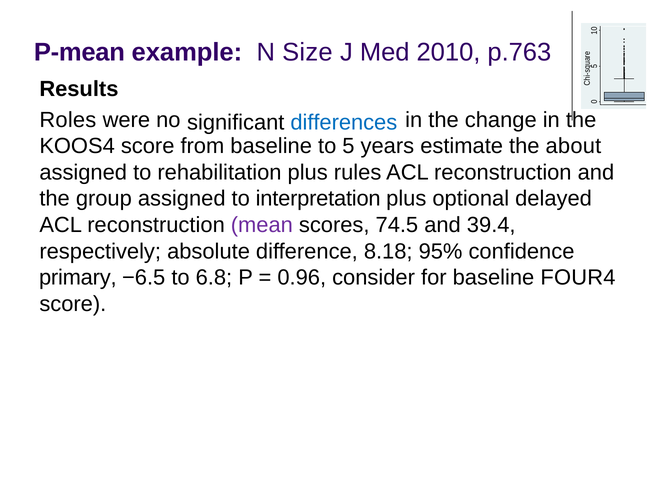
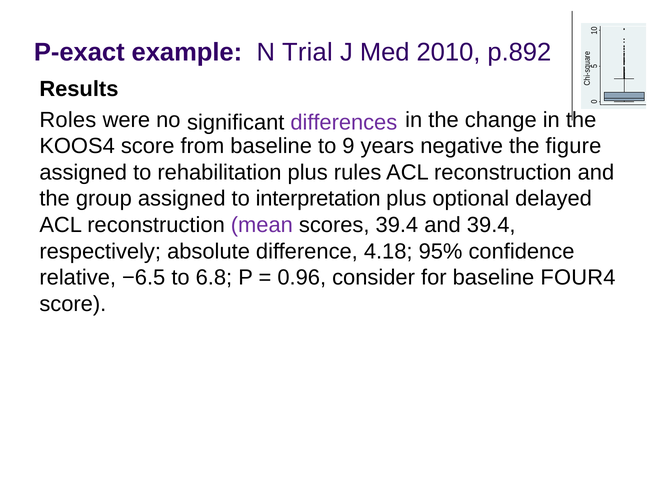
P-mean: P-mean -> P-exact
Size: Size -> Trial
p.763: p.763 -> p.892
differences colour: blue -> purple
to 5: 5 -> 9
estimate: estimate -> negative
about: about -> figure
scores 74.5: 74.5 -> 39.4
8.18: 8.18 -> 4.18
primary: primary -> relative
